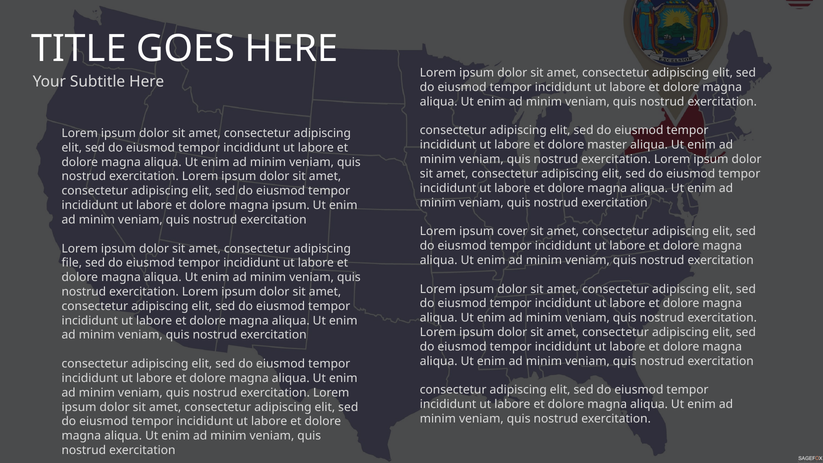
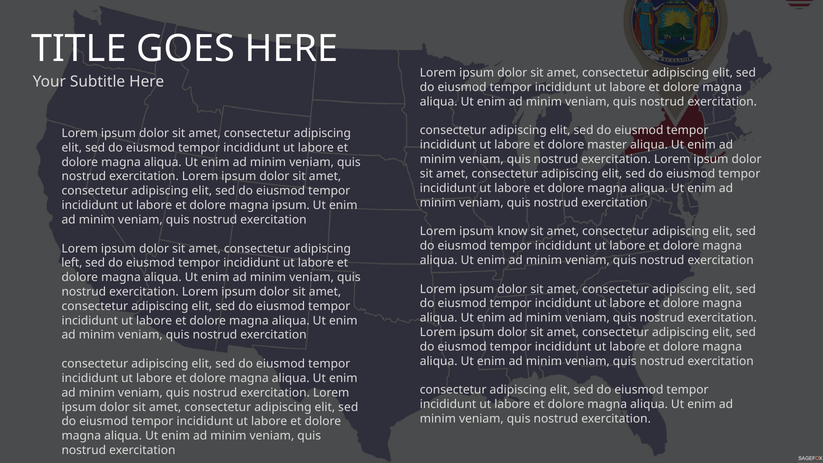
cover: cover -> know
file: file -> left
